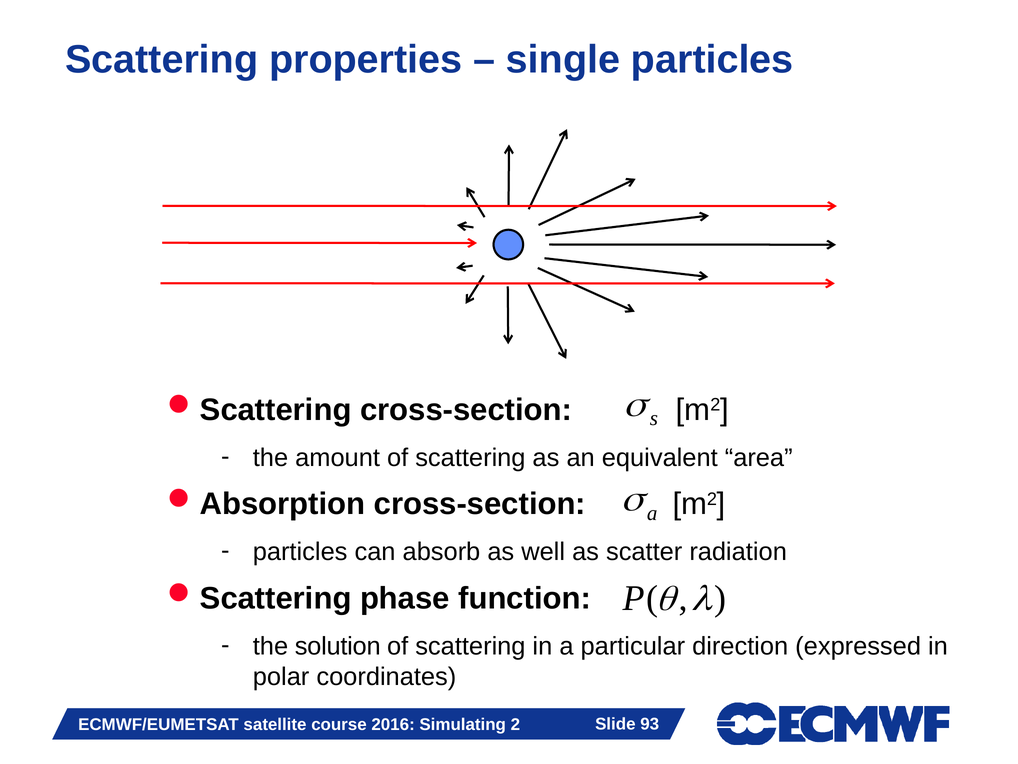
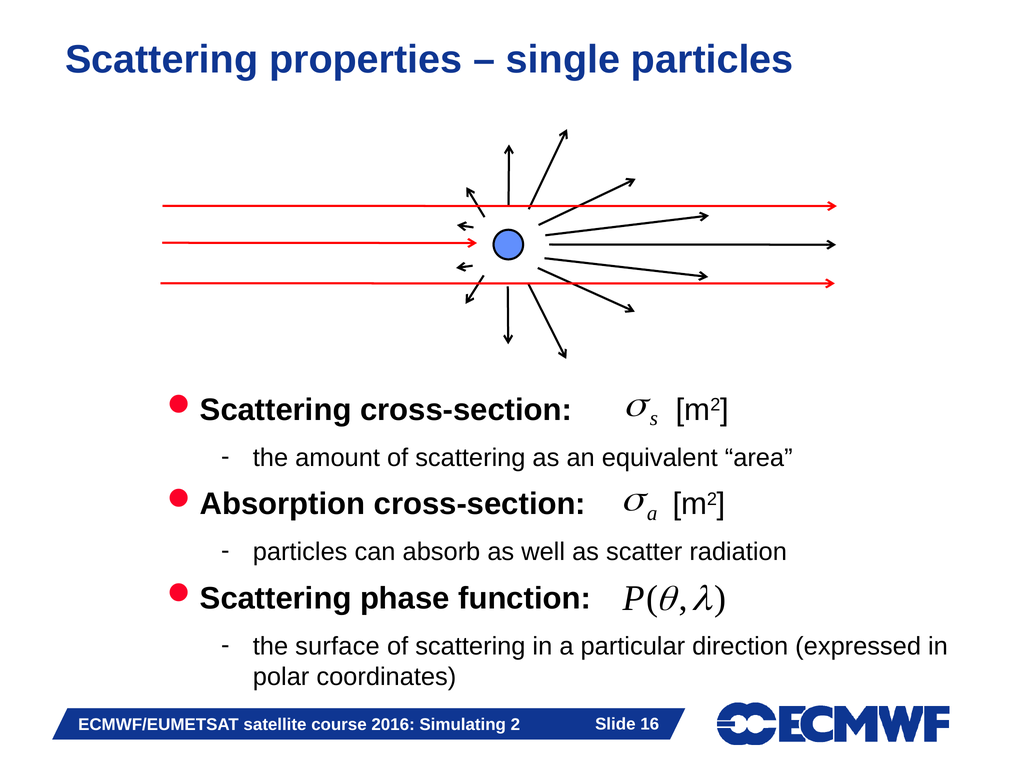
solution: solution -> surface
93: 93 -> 16
